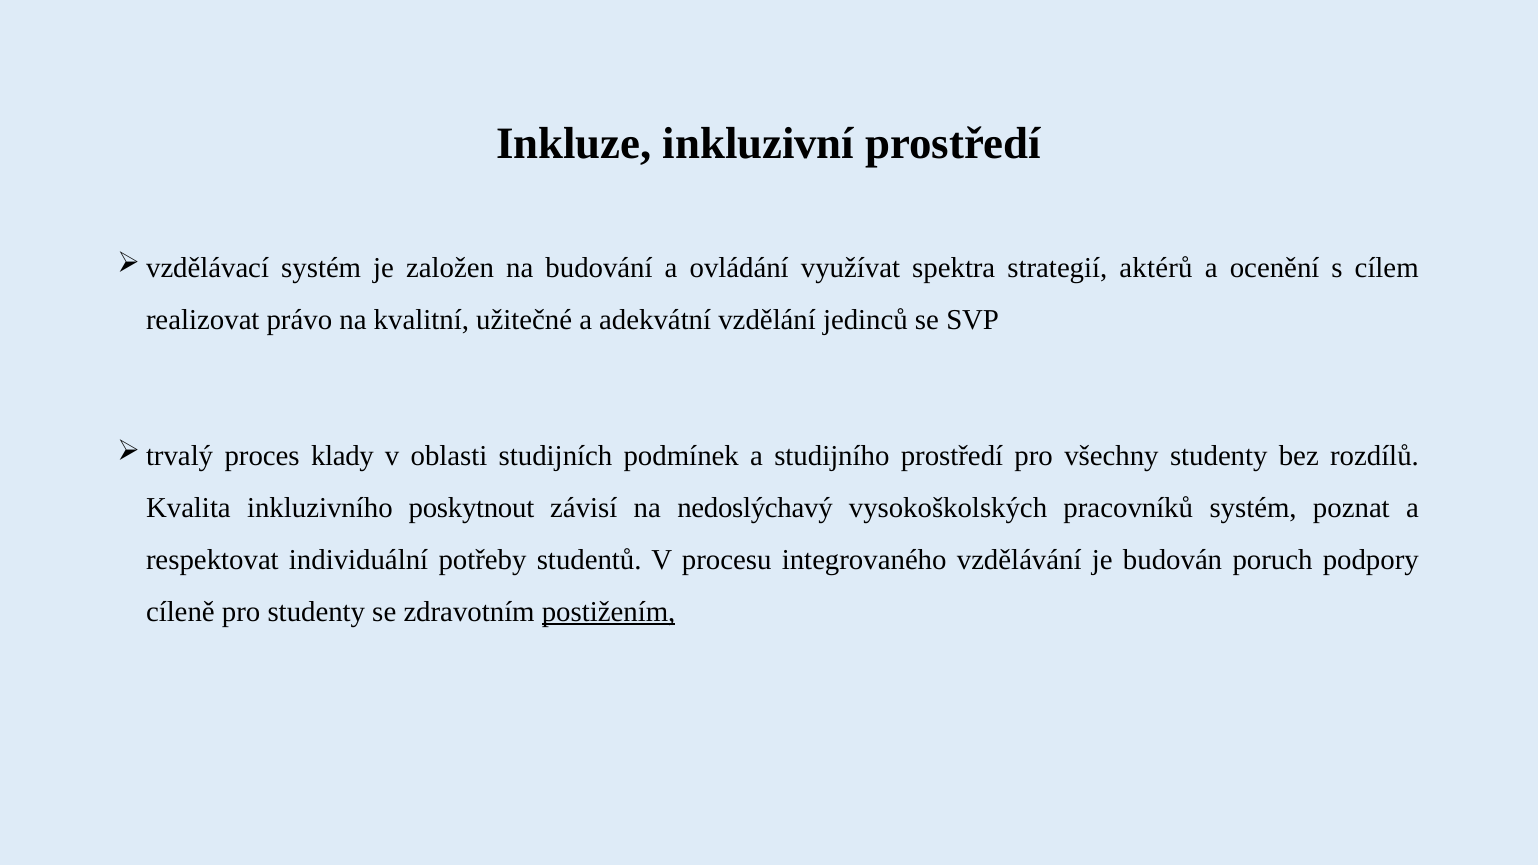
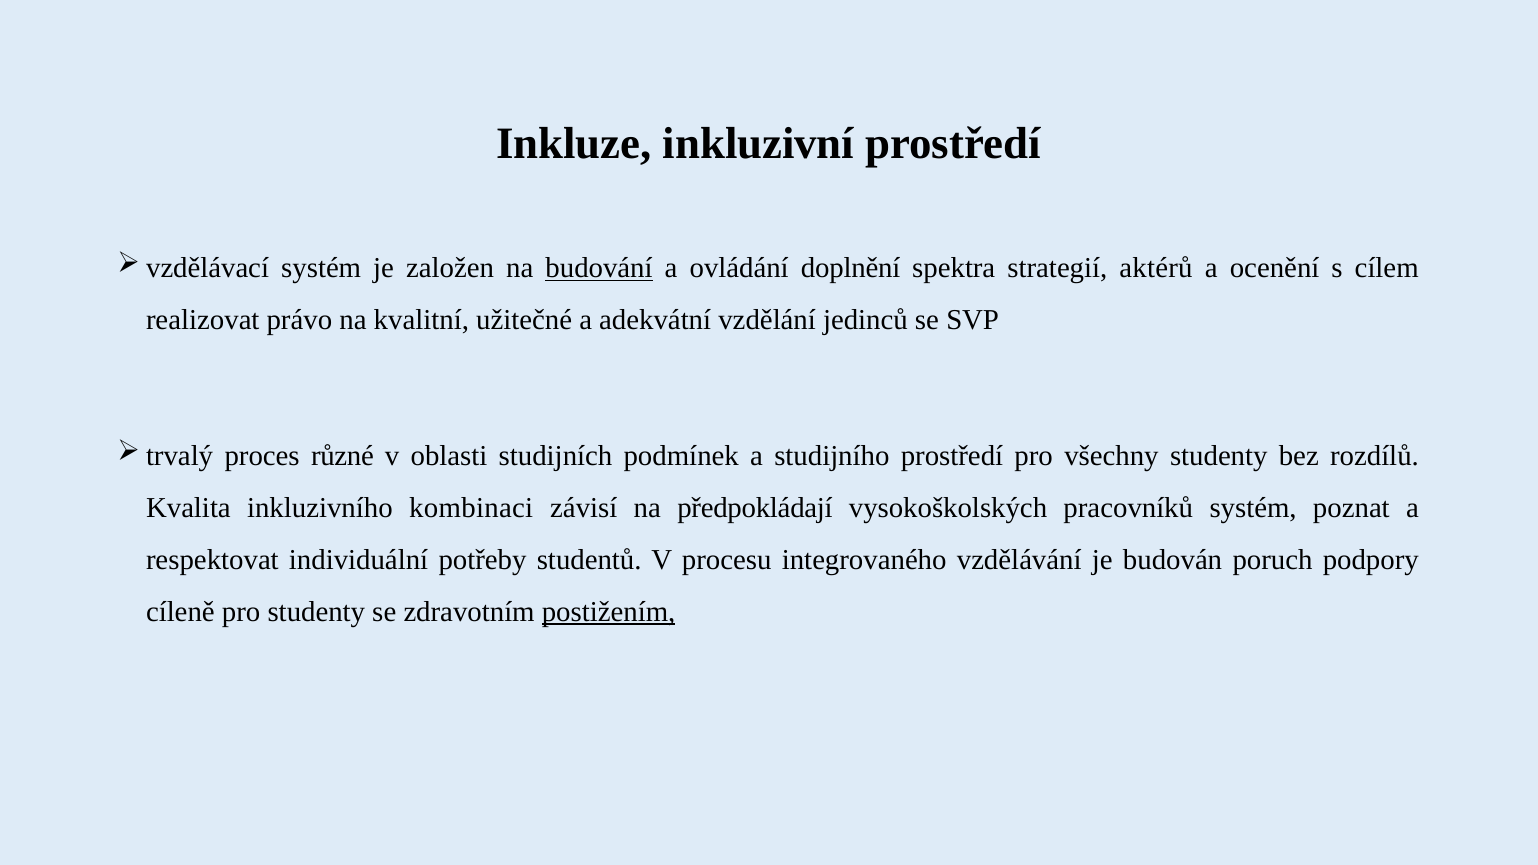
budování underline: none -> present
využívat: využívat -> doplnění
klady: klady -> různé
poskytnout: poskytnout -> kombinaci
nedoslýchavý: nedoslýchavý -> předpokládají
